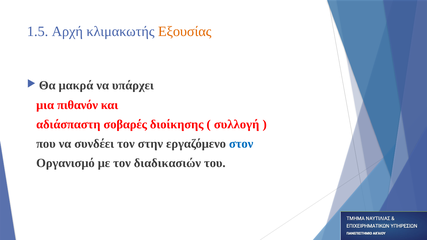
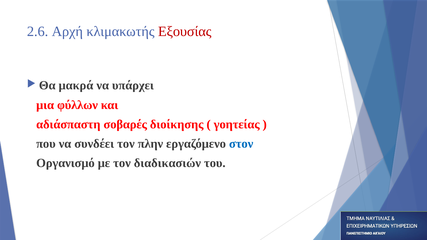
1.5: 1.5 -> 2.6
Εξουσίας colour: orange -> red
πιθανόν: πιθανόν -> φύλλων
συλλογή: συλλογή -> γοητείας
στην: στην -> πλην
